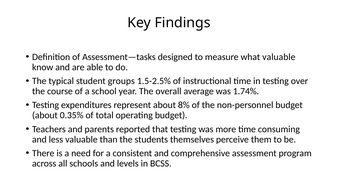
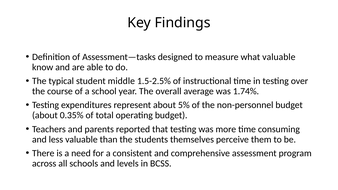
groups: groups -> middle
8%: 8% -> 5%
